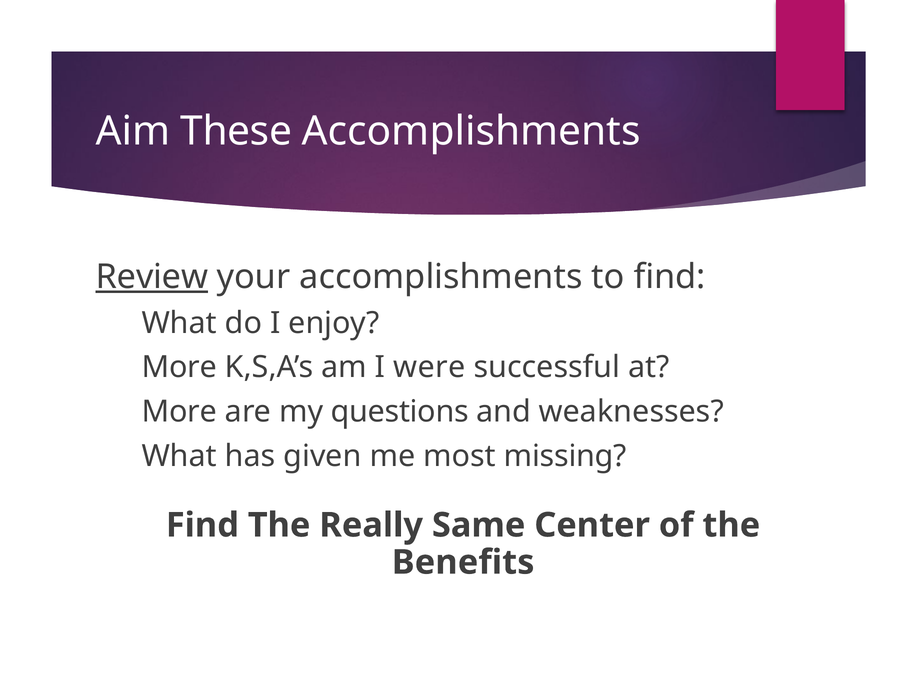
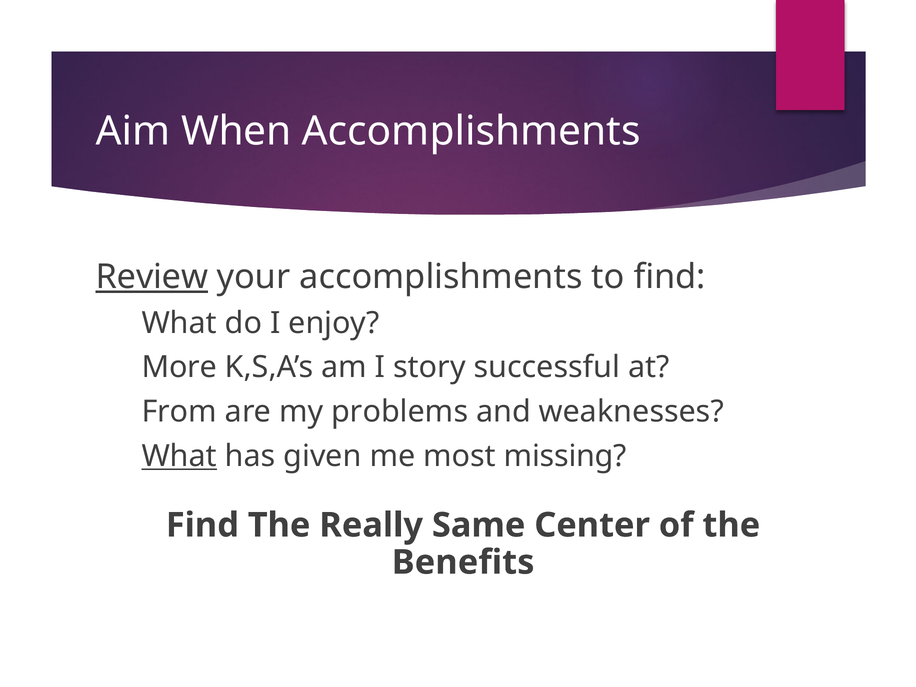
These: These -> When
were: were -> story
More at (179, 412): More -> From
questions: questions -> problems
What at (179, 456) underline: none -> present
